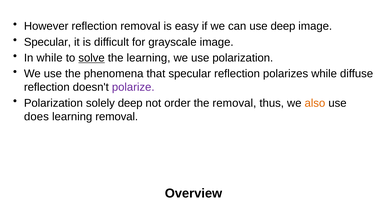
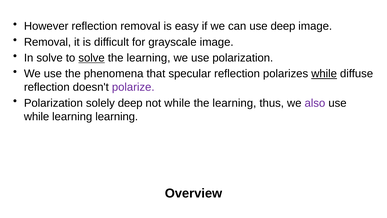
Specular at (47, 42): Specular -> Removal
In while: while -> solve
while at (324, 74) underline: none -> present
not order: order -> while
removal at (234, 103): removal -> learning
also colour: orange -> purple
does at (36, 116): does -> while
learning removal: removal -> learning
